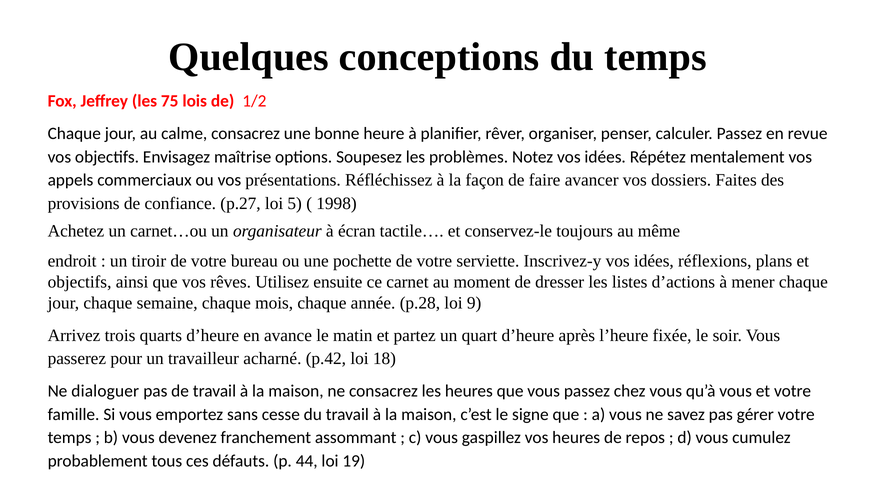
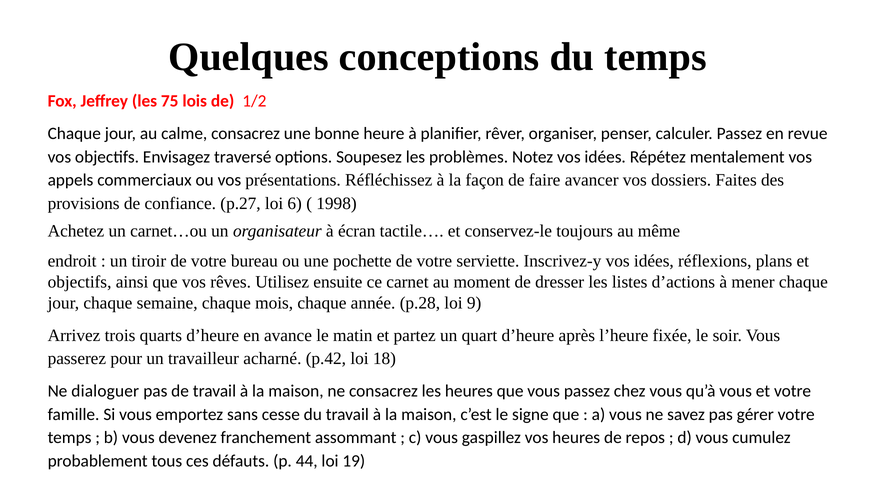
maîtrise: maîtrise -> traversé
5: 5 -> 6
